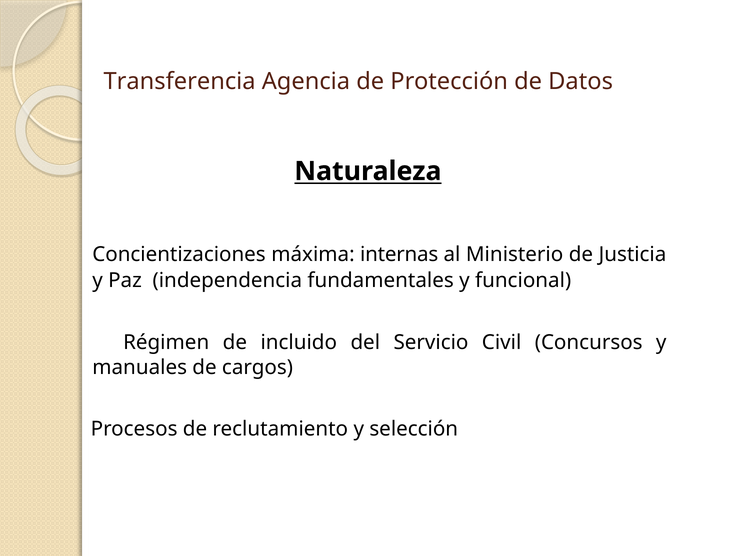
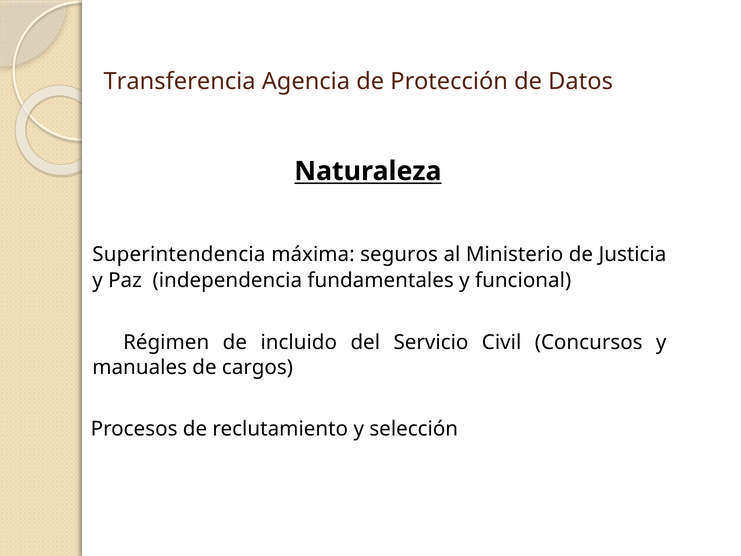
Concientizaciones: Concientizaciones -> Superintendencia
internas: internas -> seguros
